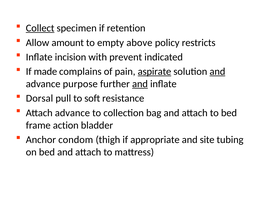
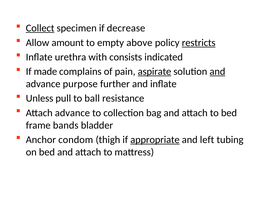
retention: retention -> decrease
restricts underline: none -> present
incision: incision -> urethra
prevent: prevent -> consists
and at (140, 84) underline: present -> none
Dorsal: Dorsal -> Unless
soft: soft -> ball
action: action -> bands
appropriate underline: none -> present
site: site -> left
